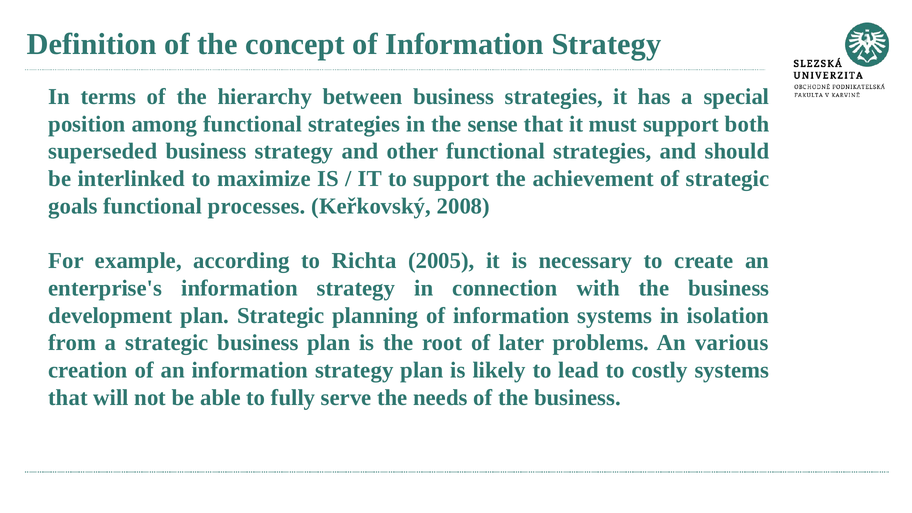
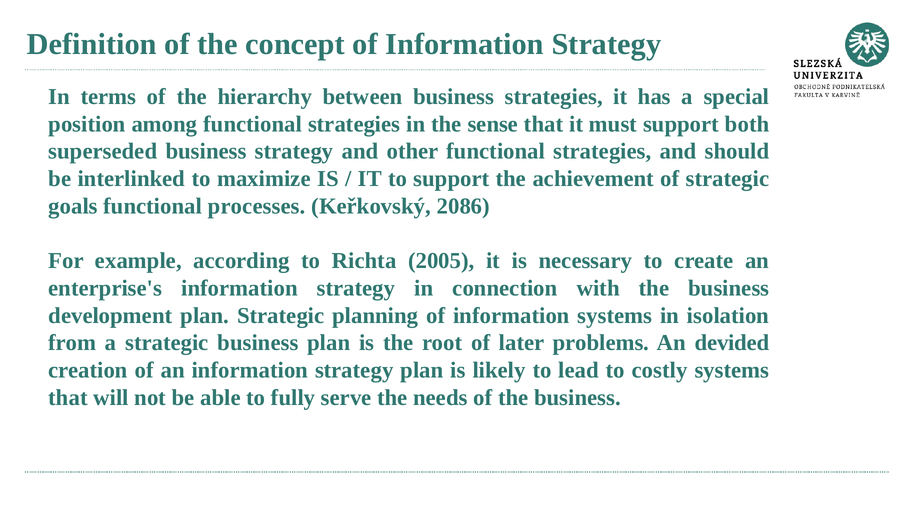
2008: 2008 -> 2086
various: various -> devided
